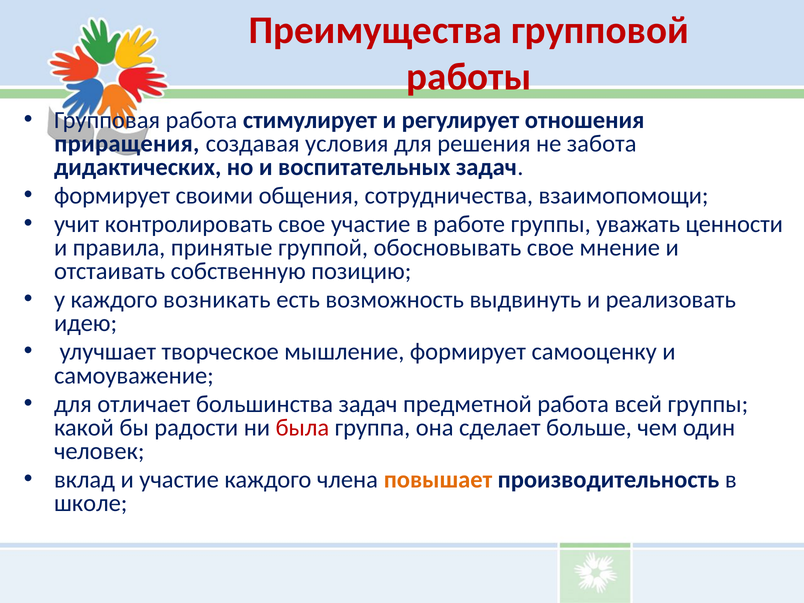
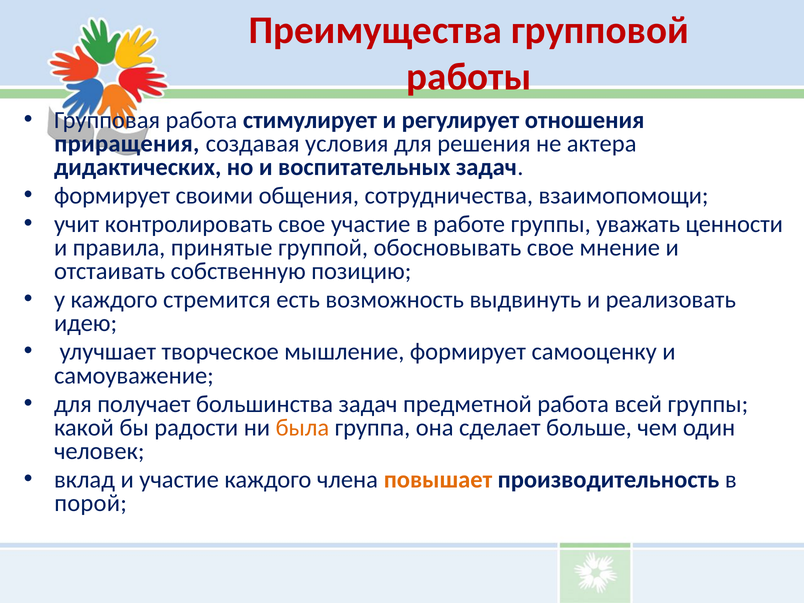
забота: забота -> актера
возникать: возникать -> стремится
отличает: отличает -> получает
была colour: red -> orange
школе: школе -> порой
